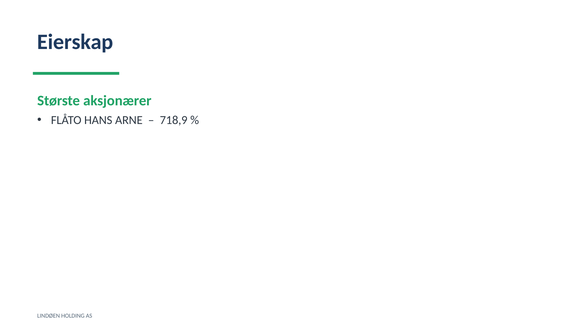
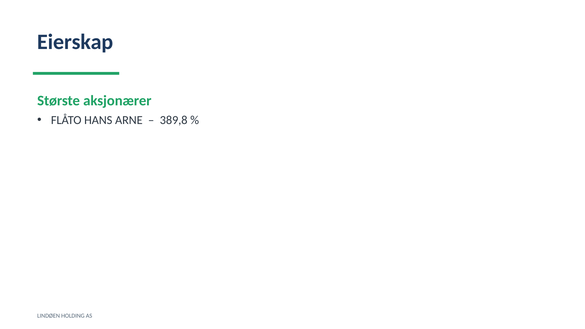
718,9: 718,9 -> 389,8
